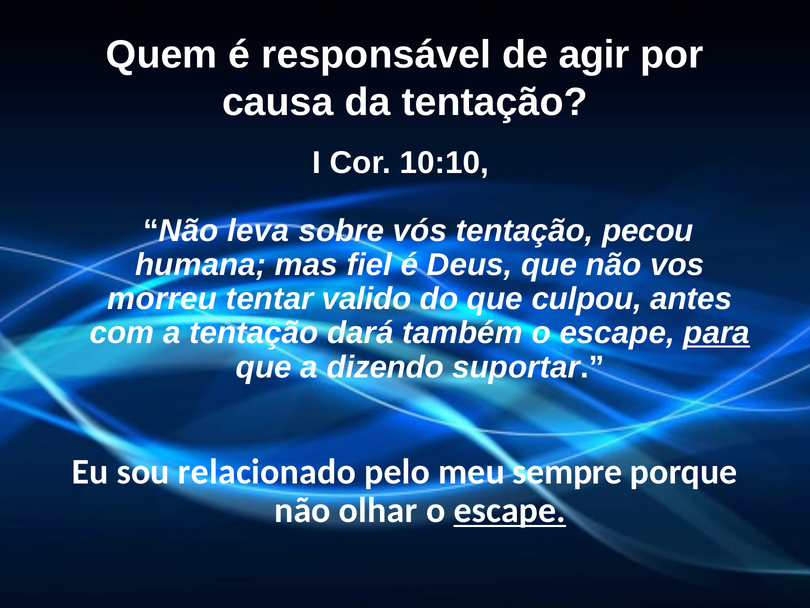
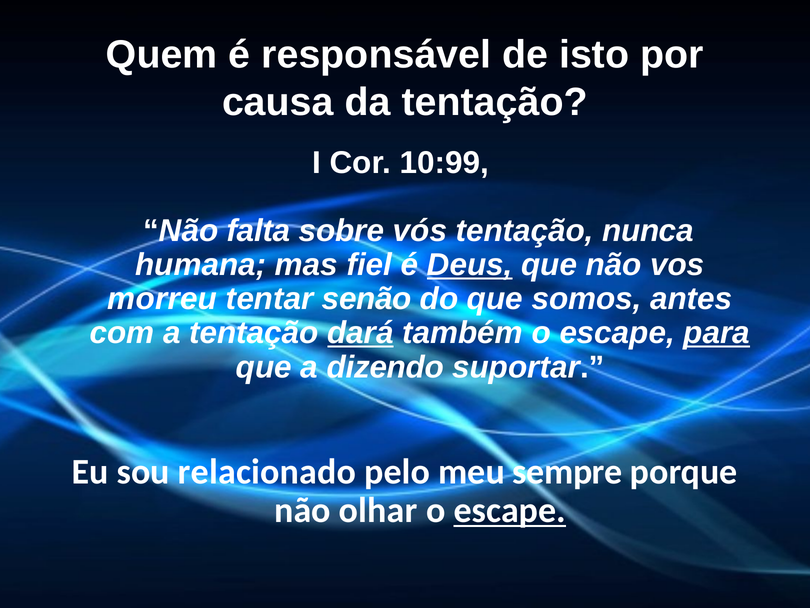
agir: agir -> isto
10:10: 10:10 -> 10:99
leva: leva -> falta
pecou: pecou -> nunca
Deus underline: none -> present
valido: valido -> senão
culpou: culpou -> somos
dará underline: none -> present
